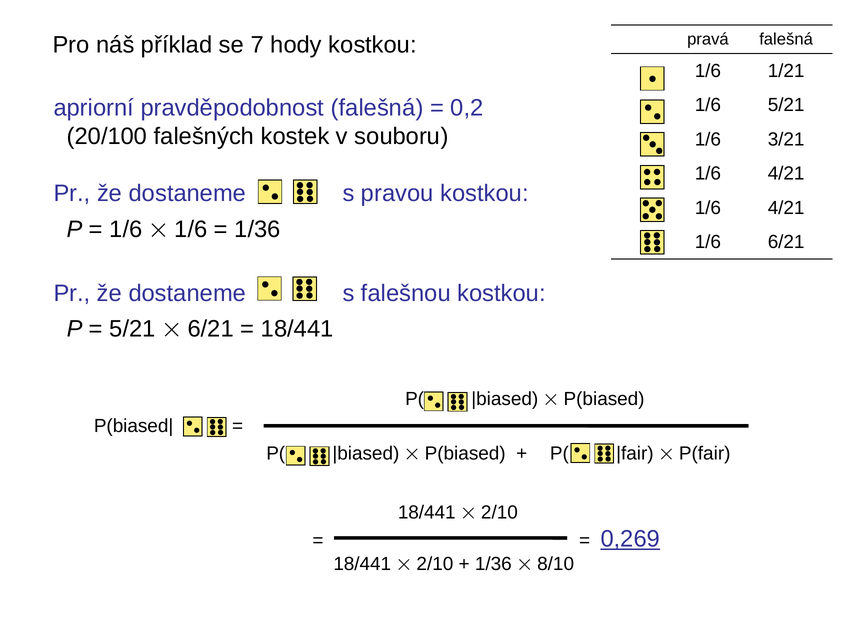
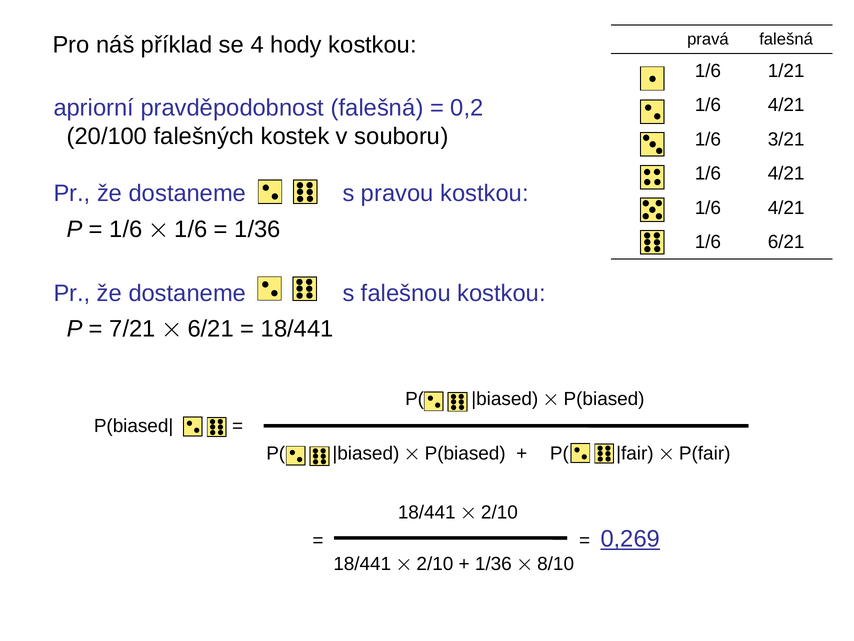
7: 7 -> 4
5/21 at (786, 105): 5/21 -> 4/21
5/21 at (133, 329): 5/21 -> 7/21
